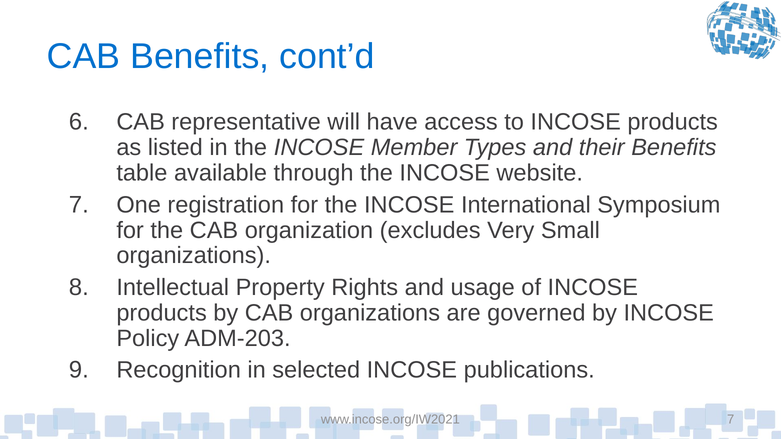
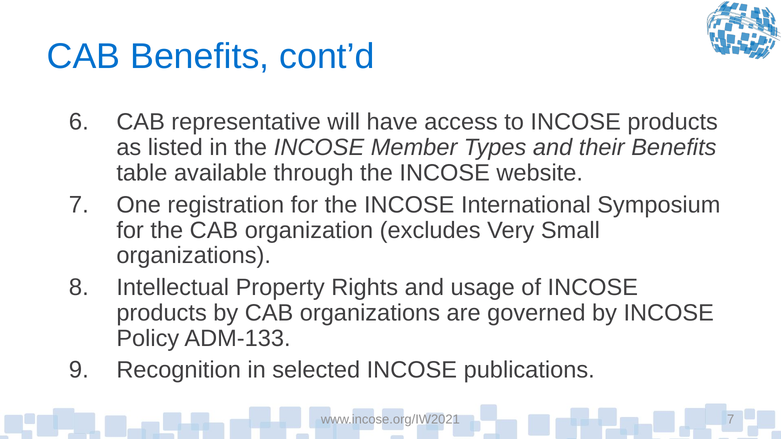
ADM-203: ADM-203 -> ADM-133
